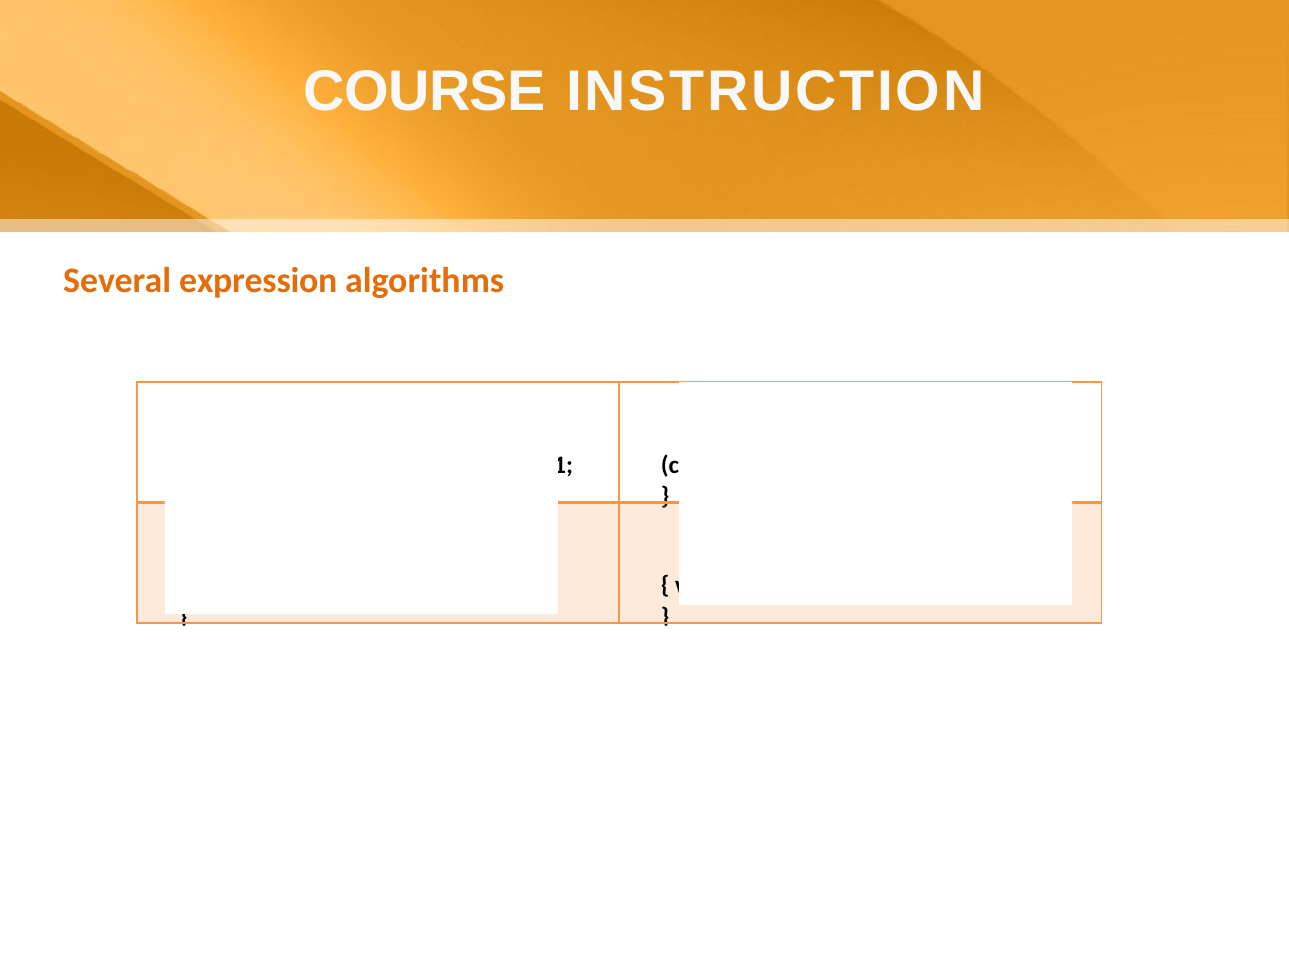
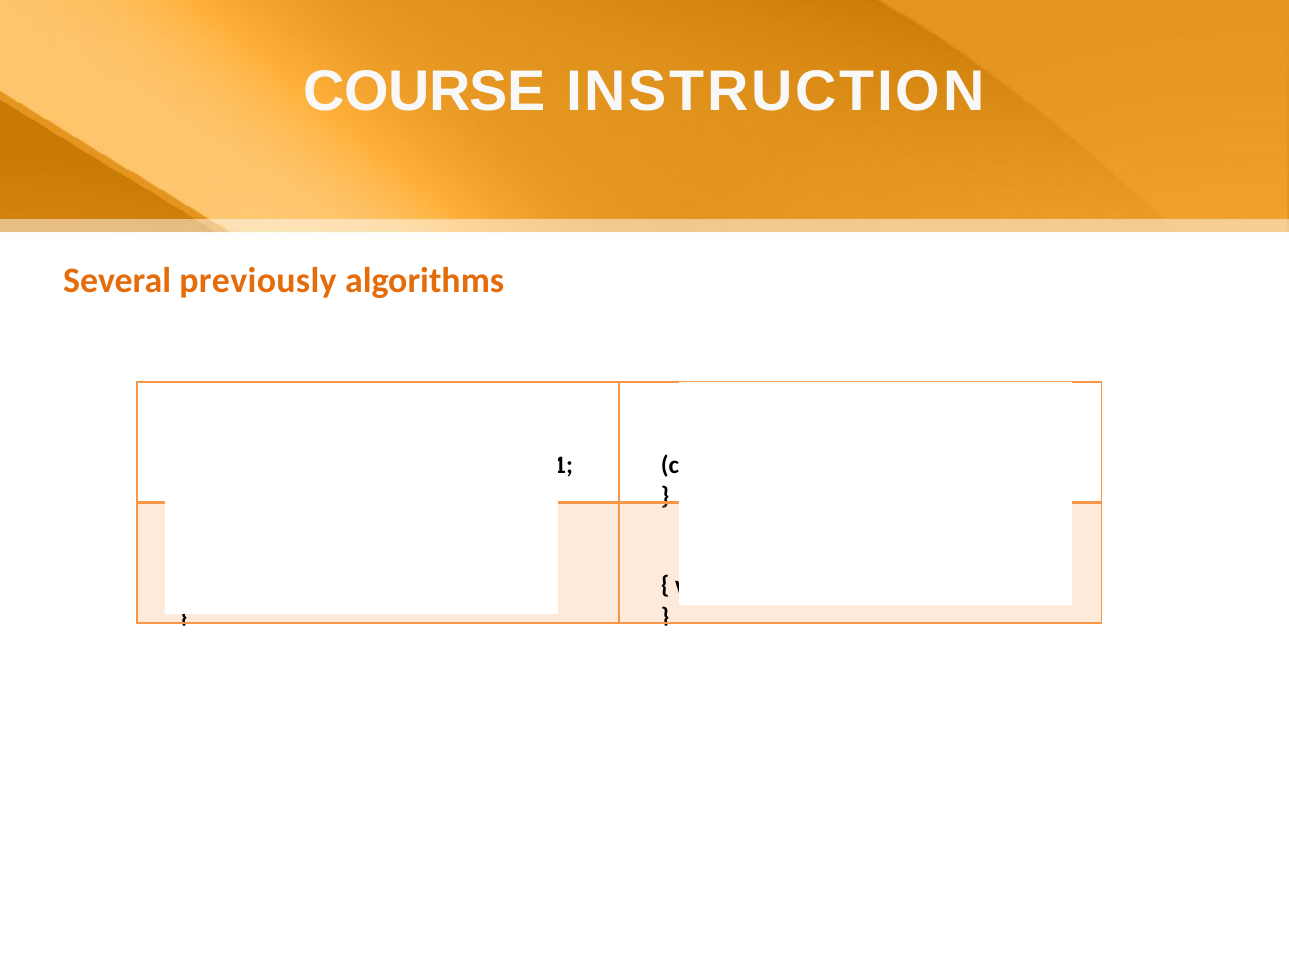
expression: expression -> previously
